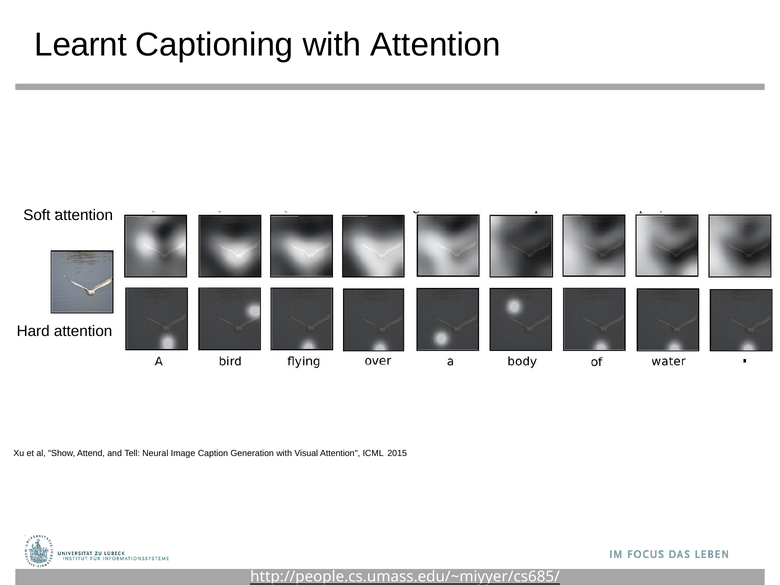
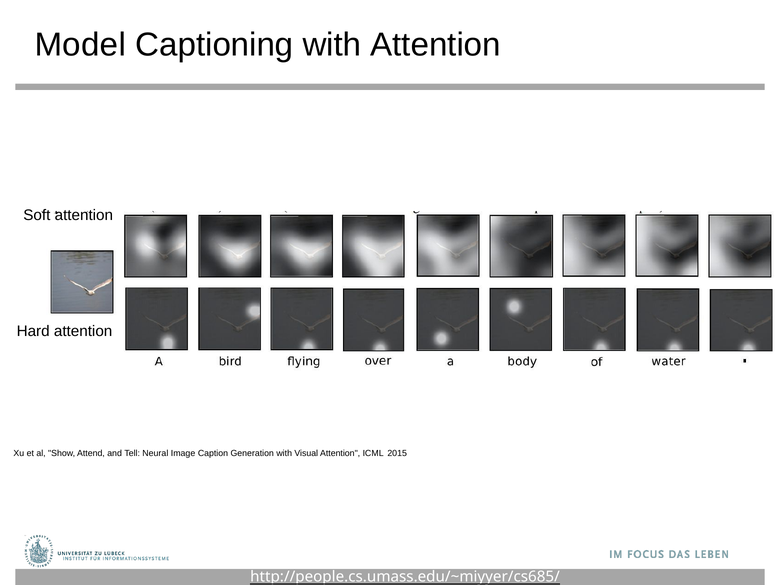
Learnt: Learnt -> Model
